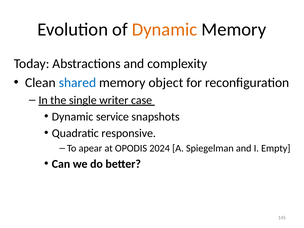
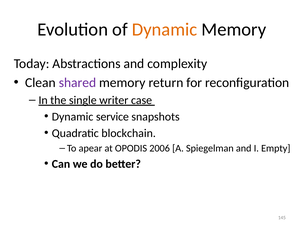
shared colour: blue -> purple
object: object -> return
responsive: responsive -> blockchain
2024: 2024 -> 2006
